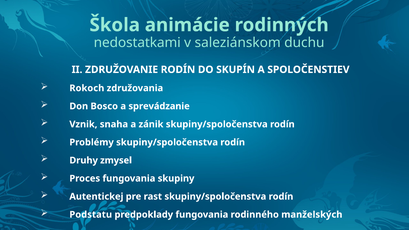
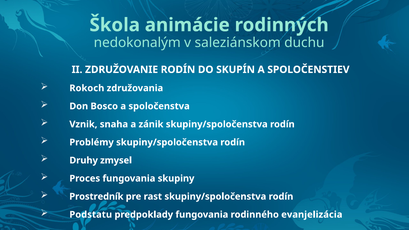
nedostatkami: nedostatkami -> nedokonalým
sprevádzanie: sprevádzanie -> spoločenstva
Autentickej: Autentickej -> Prostredník
manželských: manželských -> evanjelizácia
